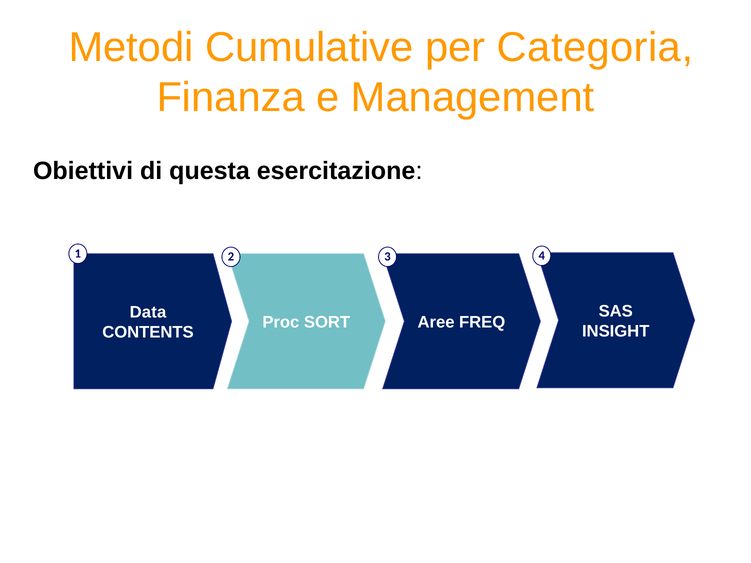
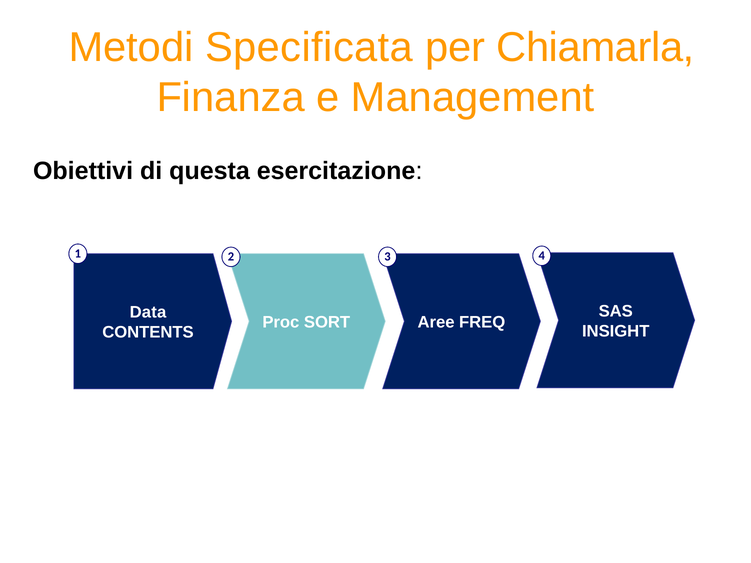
Cumulative: Cumulative -> Specificata
Categoria: Categoria -> Chiamarla
